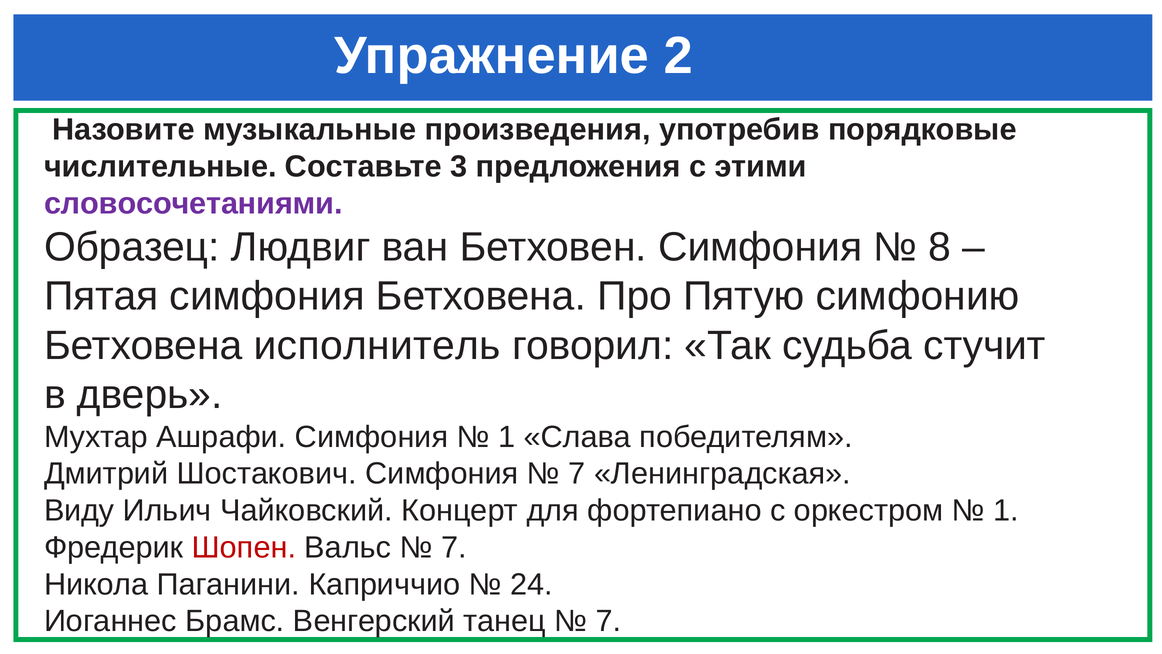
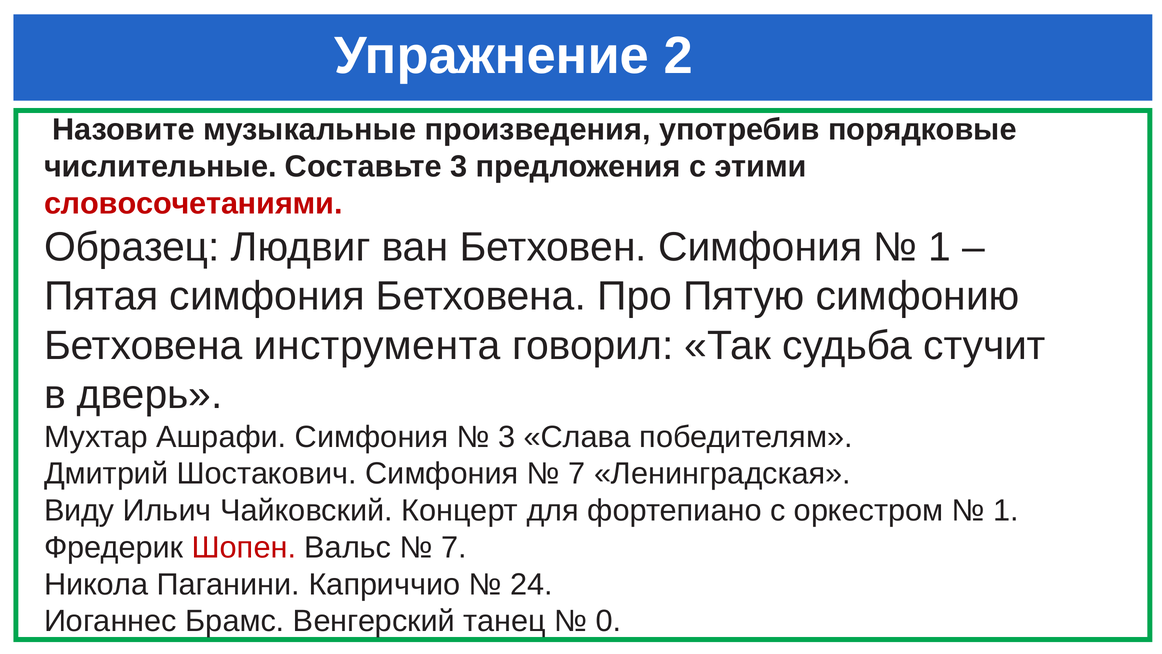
словосочетаниями colour: purple -> red
8 at (940, 247): 8 -> 1
исполнитель: исполнитель -> инструмента
1 at (507, 437): 1 -> 3
7 at (608, 621): 7 -> 0
